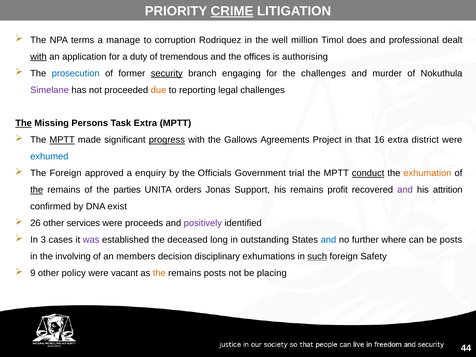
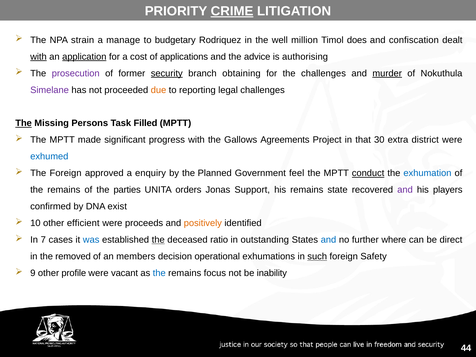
terms: terms -> strain
corruption: corruption -> budgetary
professional: professional -> confiscation
application underline: none -> present
duty: duty -> cost
tremendous: tremendous -> applications
offices: offices -> advice
prosecution colour: blue -> purple
engaging: engaging -> obtaining
murder underline: none -> present
Task Extra: Extra -> Filled
MPTT at (62, 140) underline: present -> none
progress underline: present -> none
16: 16 -> 30
Officials: Officials -> Planned
trial: trial -> feel
exhumation colour: orange -> blue
the at (37, 190) underline: present -> none
profit: profit -> state
attrition: attrition -> players
26: 26 -> 10
services: services -> efficient
positively colour: purple -> orange
3: 3 -> 7
was colour: purple -> blue
the at (158, 240) underline: none -> present
long: long -> ratio
be posts: posts -> direct
involving: involving -> removed
disciplinary: disciplinary -> operational
policy: policy -> profile
the at (159, 273) colour: orange -> blue
remains posts: posts -> focus
placing: placing -> inability
